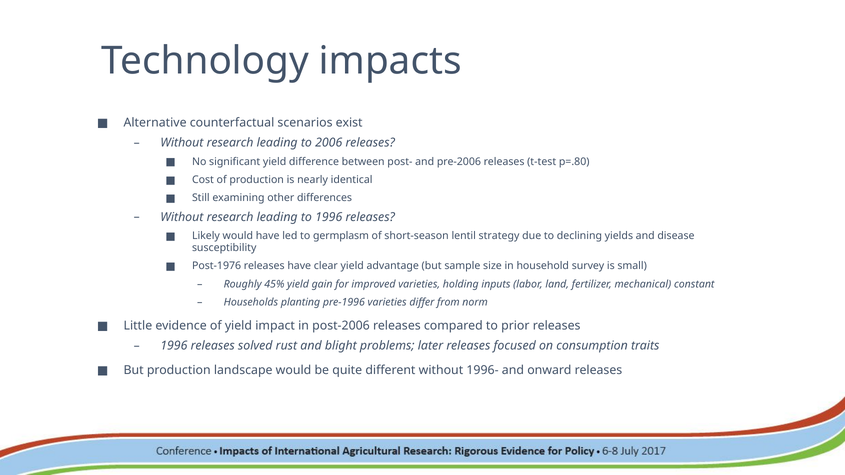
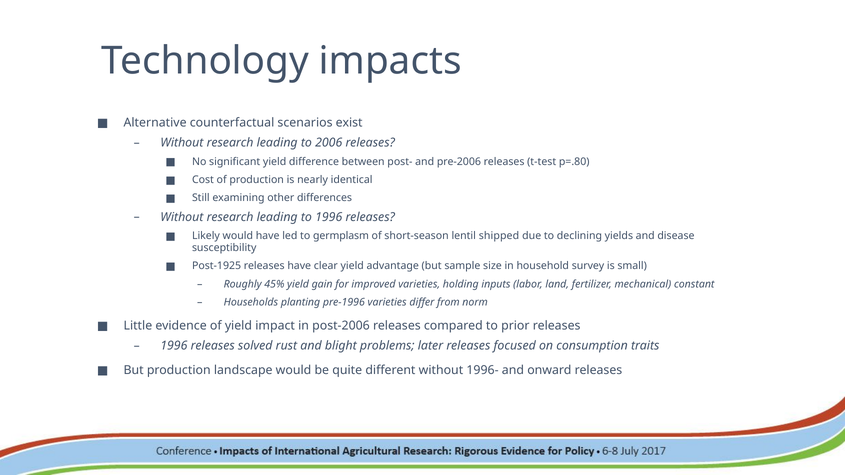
strategy: strategy -> shipped
Post-1976: Post-1976 -> Post-1925
